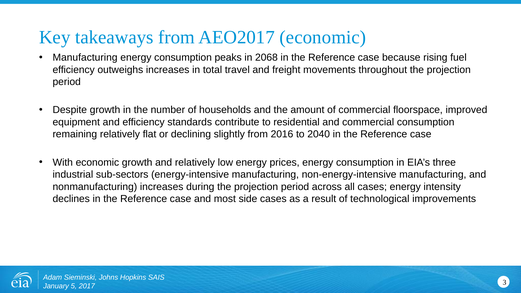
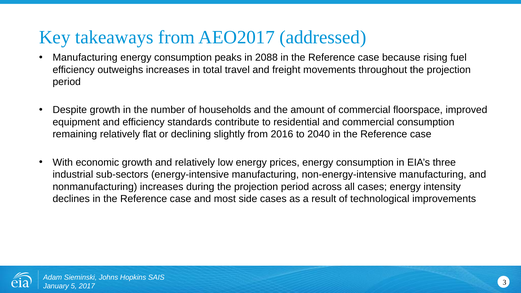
AEO2017 economic: economic -> addressed
2068: 2068 -> 2088
